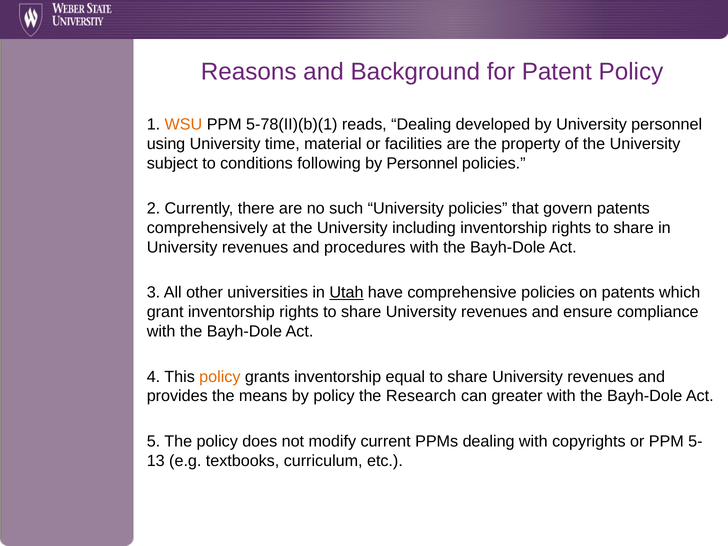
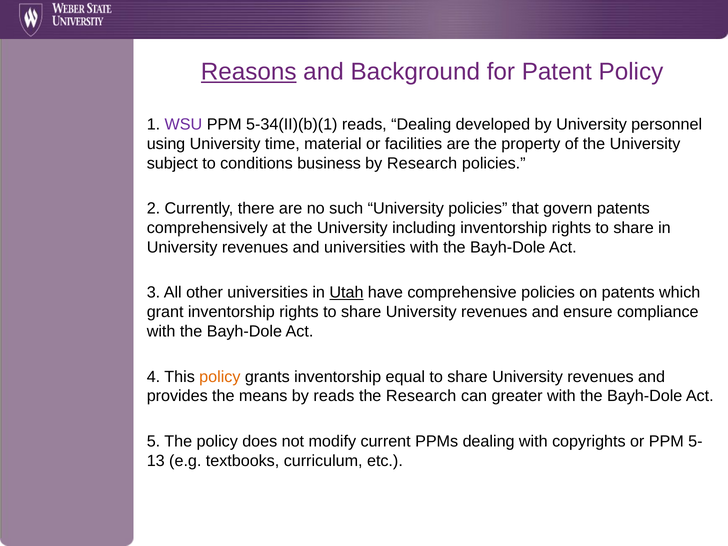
Reasons underline: none -> present
WSU colour: orange -> purple
5-78(II)(b)(1: 5-78(II)(b)(1 -> 5-34(II)(b)(1
following: following -> business
by Personnel: Personnel -> Research
and procedures: procedures -> universities
by policy: policy -> reads
